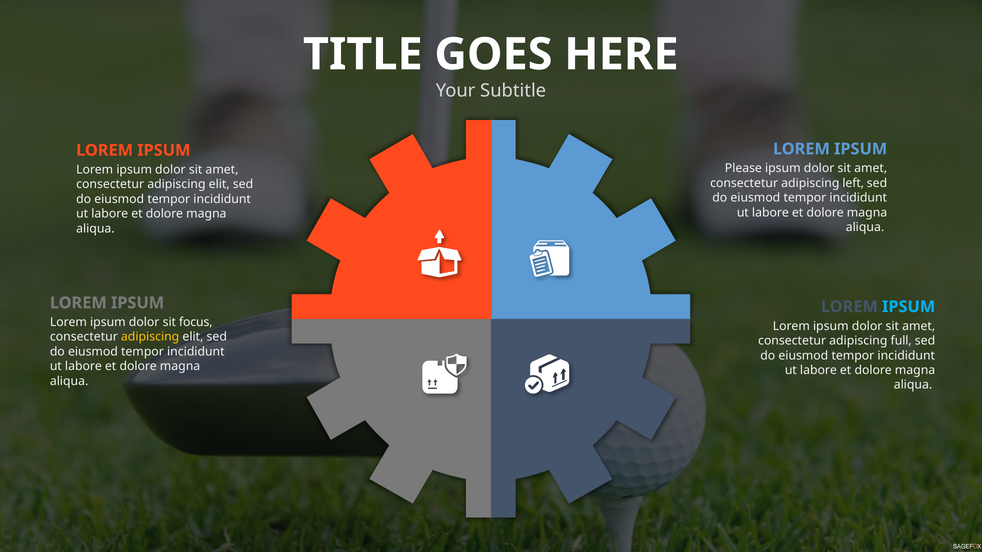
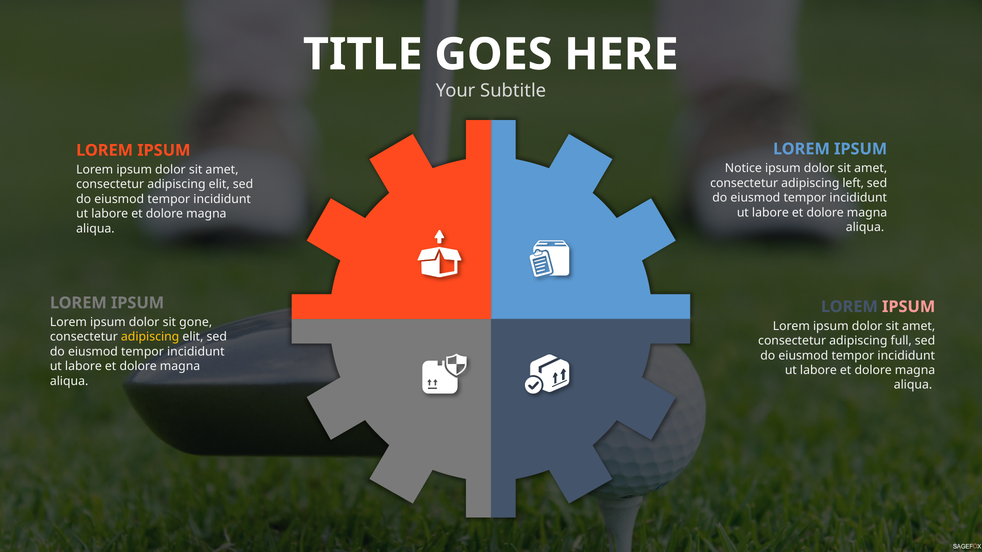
Please: Please -> Notice
IPSUM at (909, 307) colour: light blue -> pink
focus: focus -> gone
